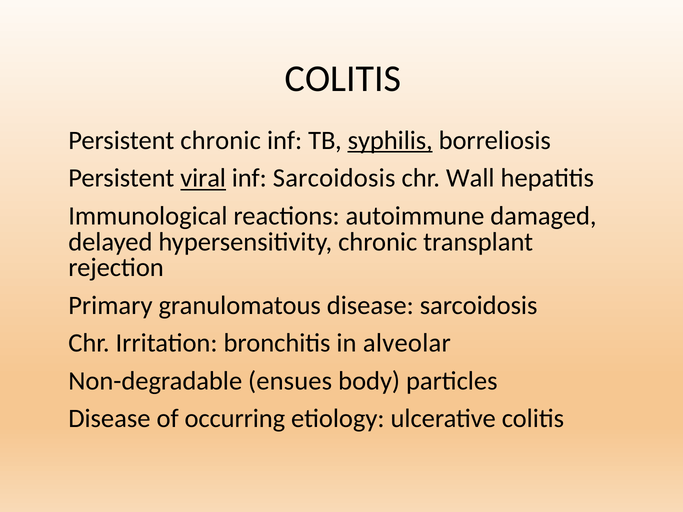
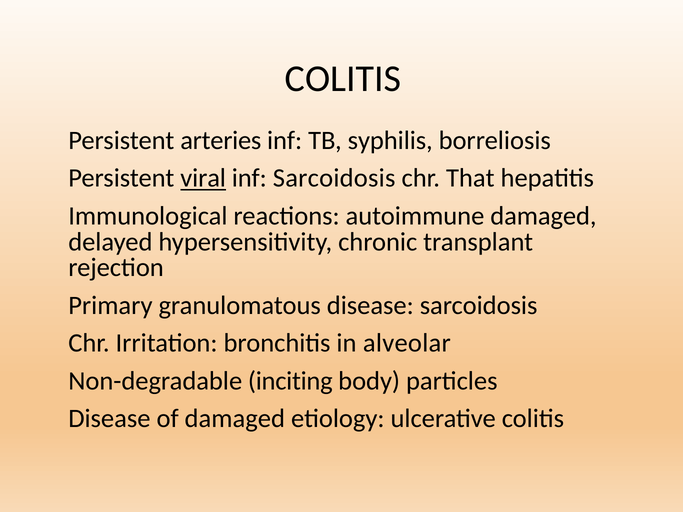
Persistent chronic: chronic -> arteries
syphilis underline: present -> none
Wall: Wall -> That
ensues: ensues -> inciting
of occurring: occurring -> damaged
